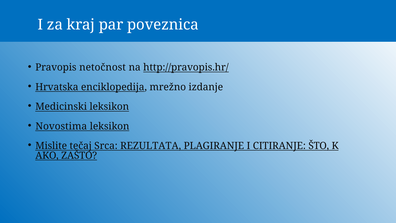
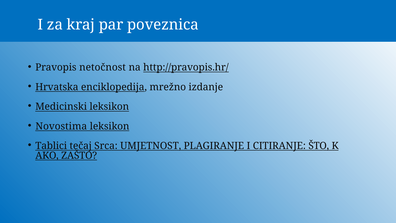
Mislite: Mislite -> Tablici
REZULTATA: REZULTATA -> UMJETNOST
